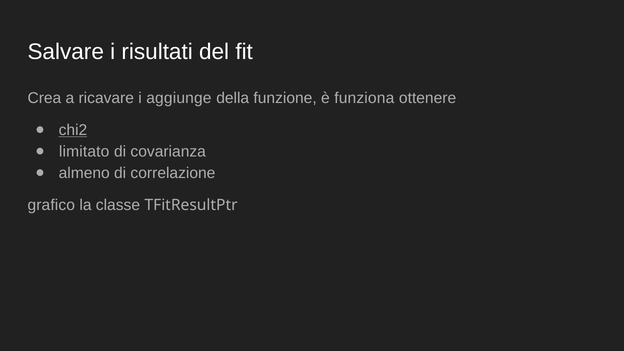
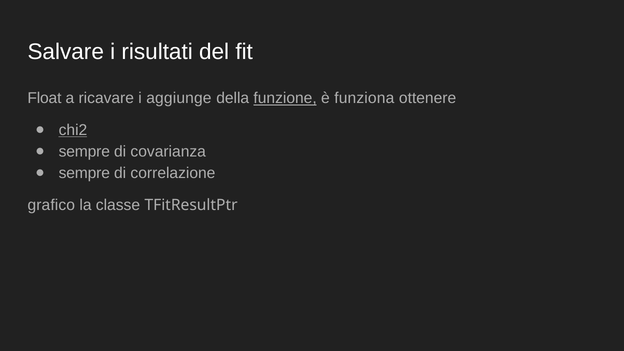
Crea: Crea -> Float
funzione underline: none -> present
limitato at (84, 152): limitato -> sempre
almeno at (84, 173): almeno -> sempre
